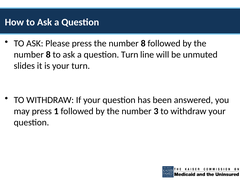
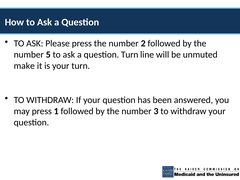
press the number 8: 8 -> 2
8 at (48, 55): 8 -> 5
slides: slides -> make
